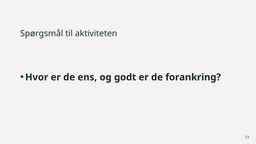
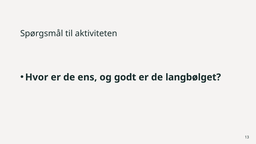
forankring: forankring -> langbølget
